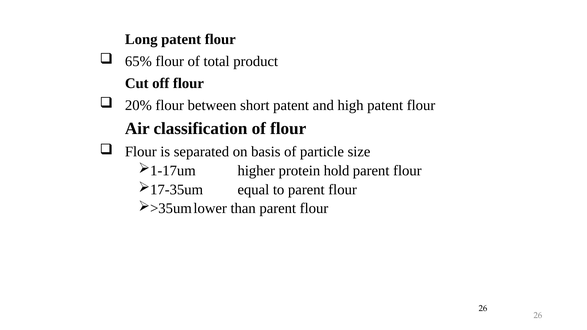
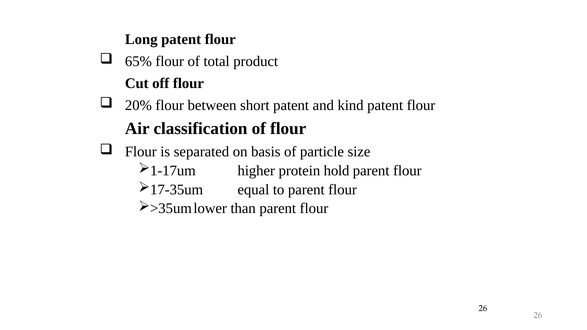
high: high -> kind
